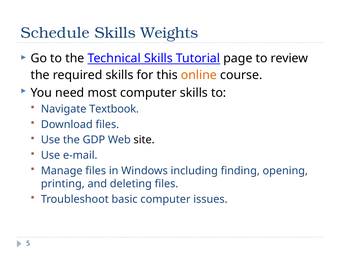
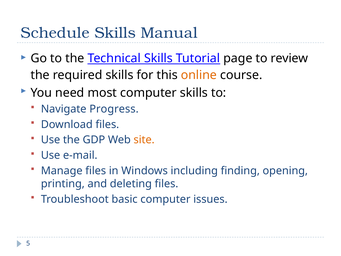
Weights: Weights -> Manual
Textbook: Textbook -> Progress
site colour: black -> orange
